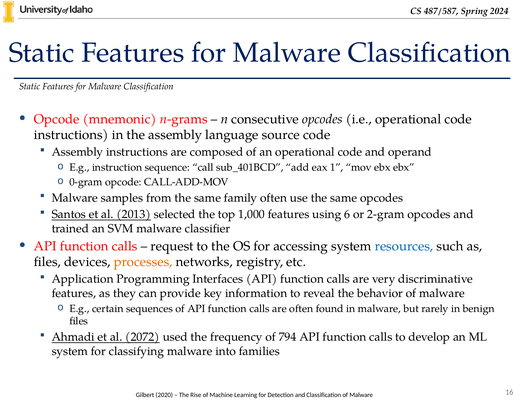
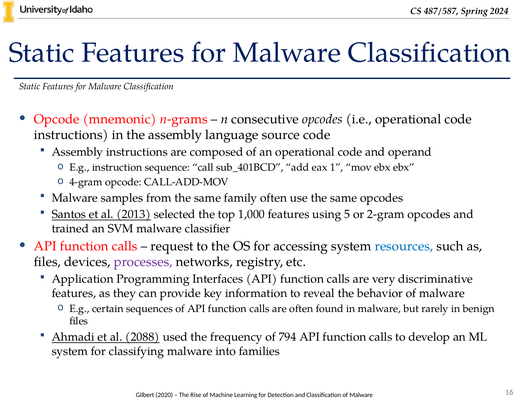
0-gram: 0-gram -> 4-gram
6: 6 -> 5
processes colour: orange -> purple
2072: 2072 -> 2088
